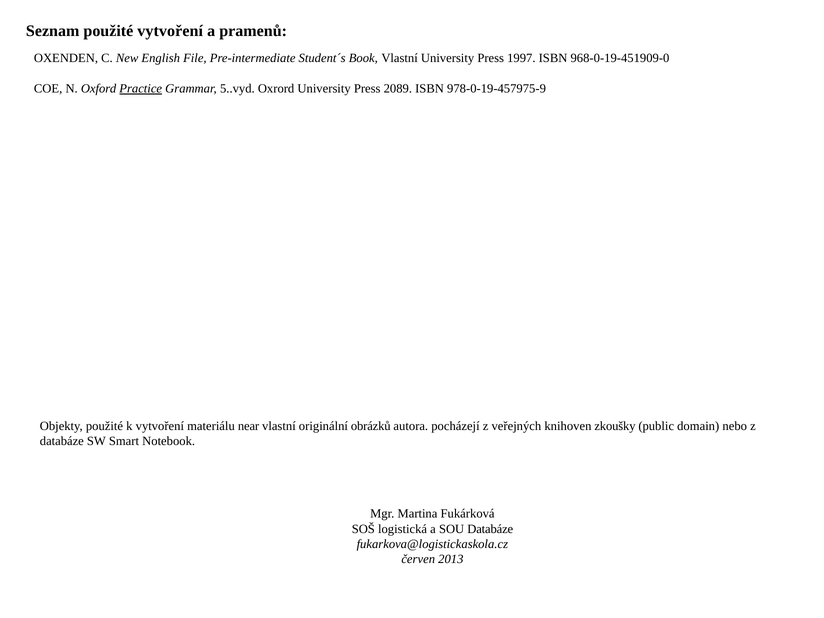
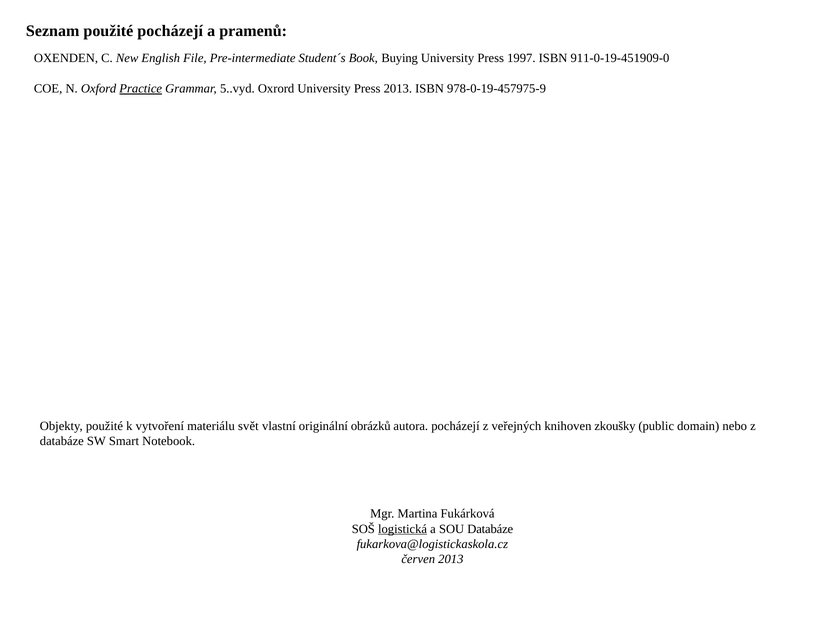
použité vytvoření: vytvoření -> pocházejí
Book Vlastní: Vlastní -> Buying
968-0-19-451909-0: 968-0-19-451909-0 -> 911-0-19-451909-0
Press 2089: 2089 -> 2013
near: near -> svět
logistická underline: none -> present
